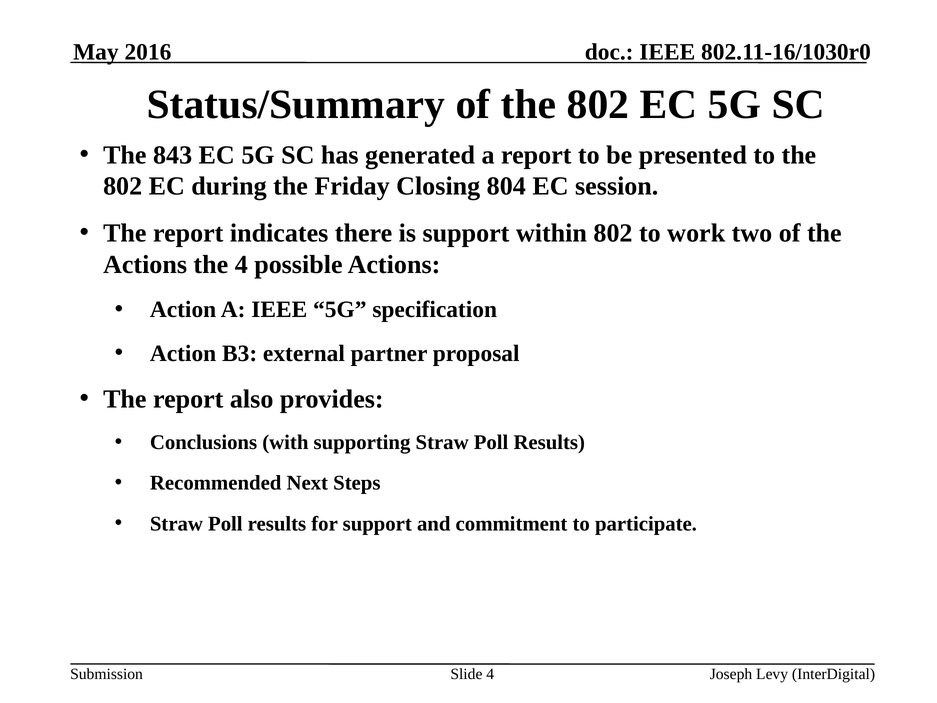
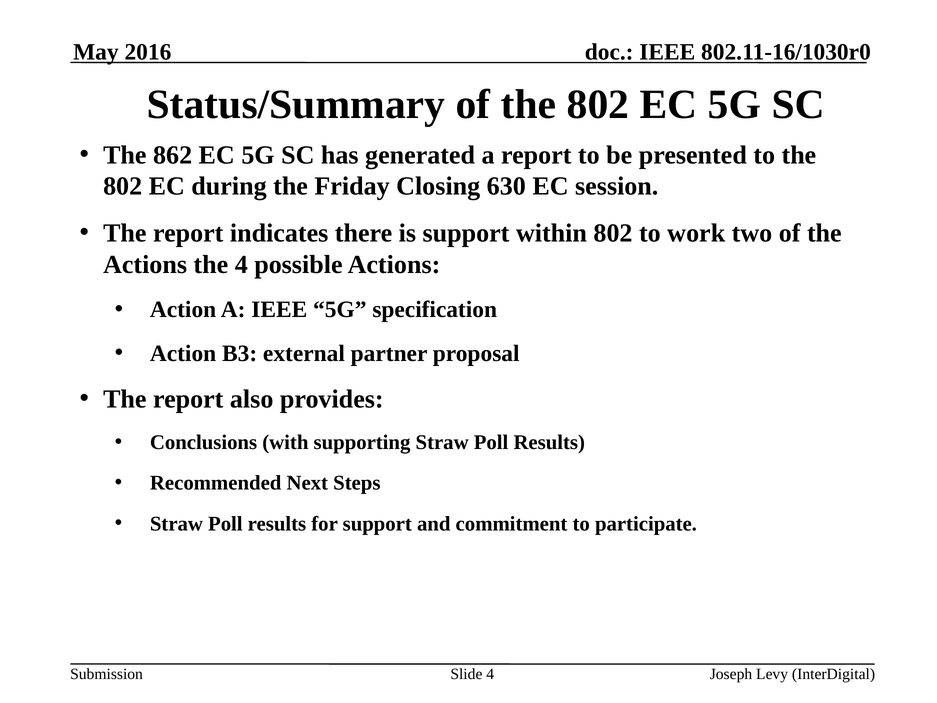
843: 843 -> 862
804: 804 -> 630
